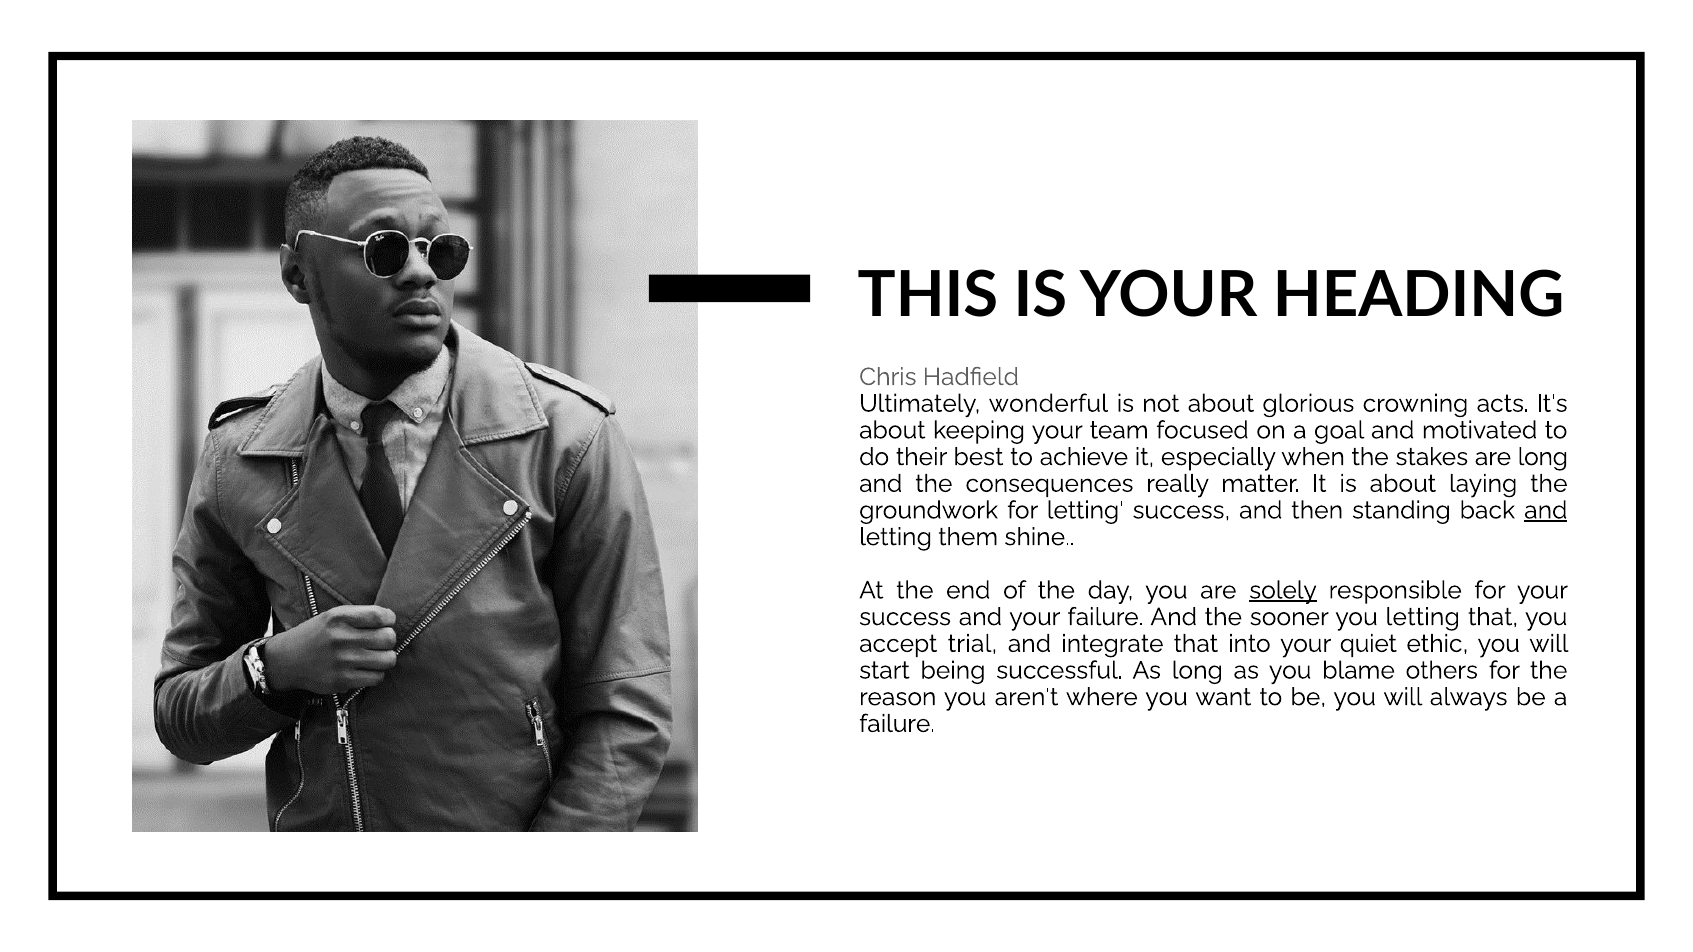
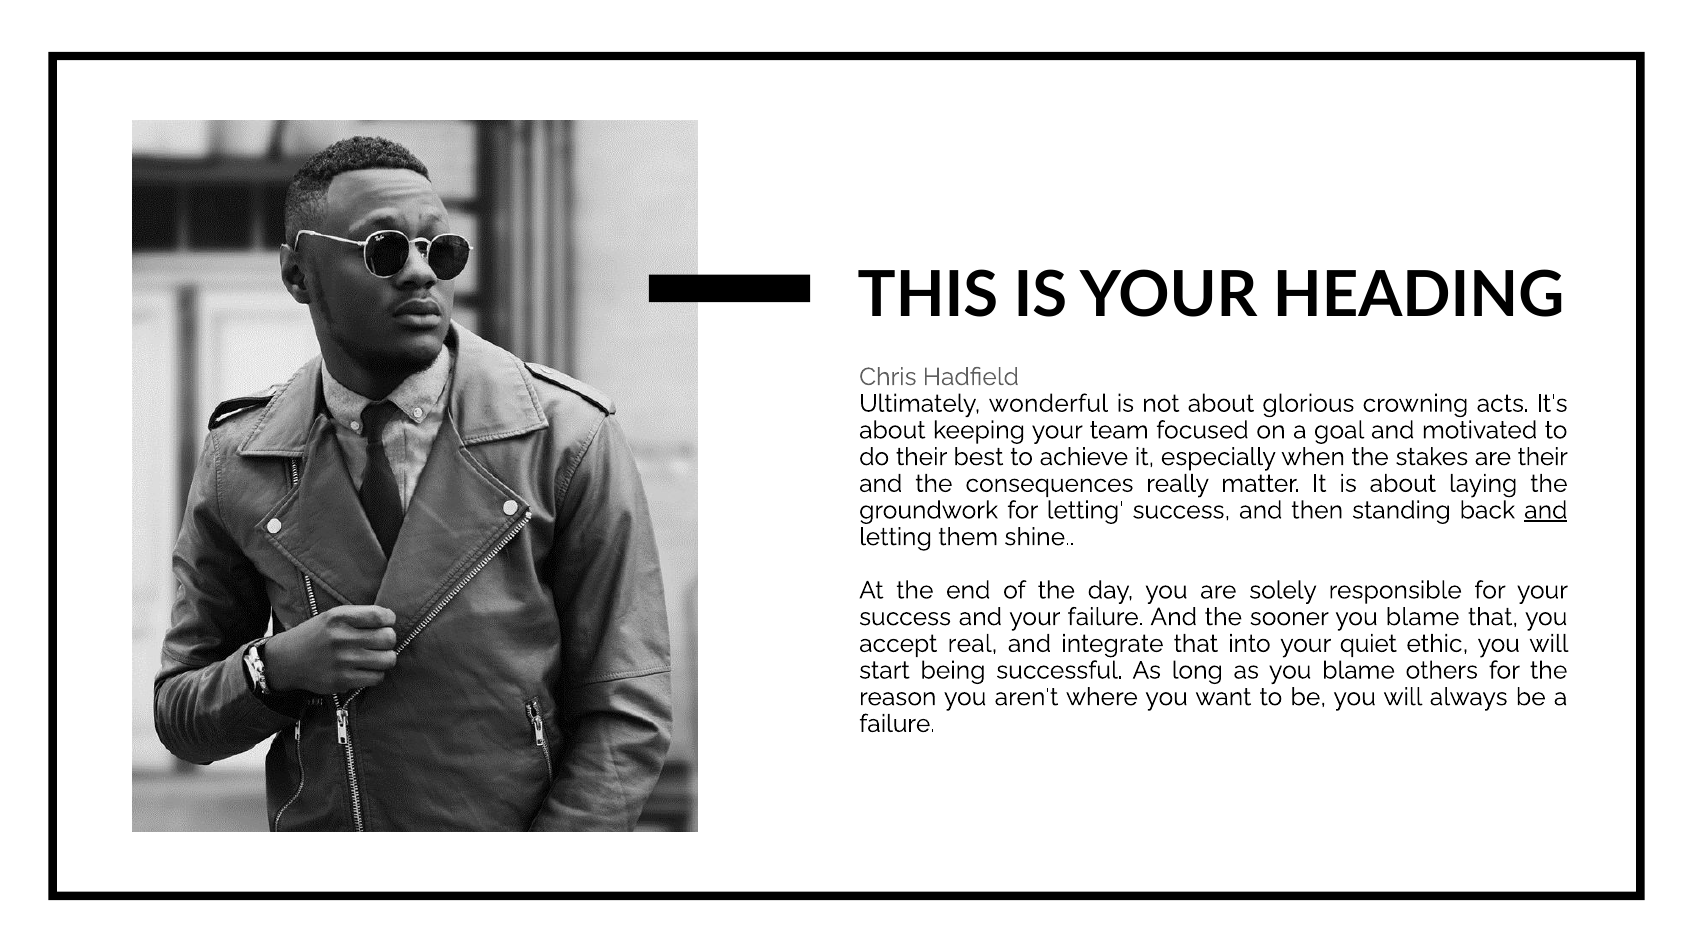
are long: long -> their
solely underline: present -> none
sooner you letting: letting -> blame
trial: trial -> real
